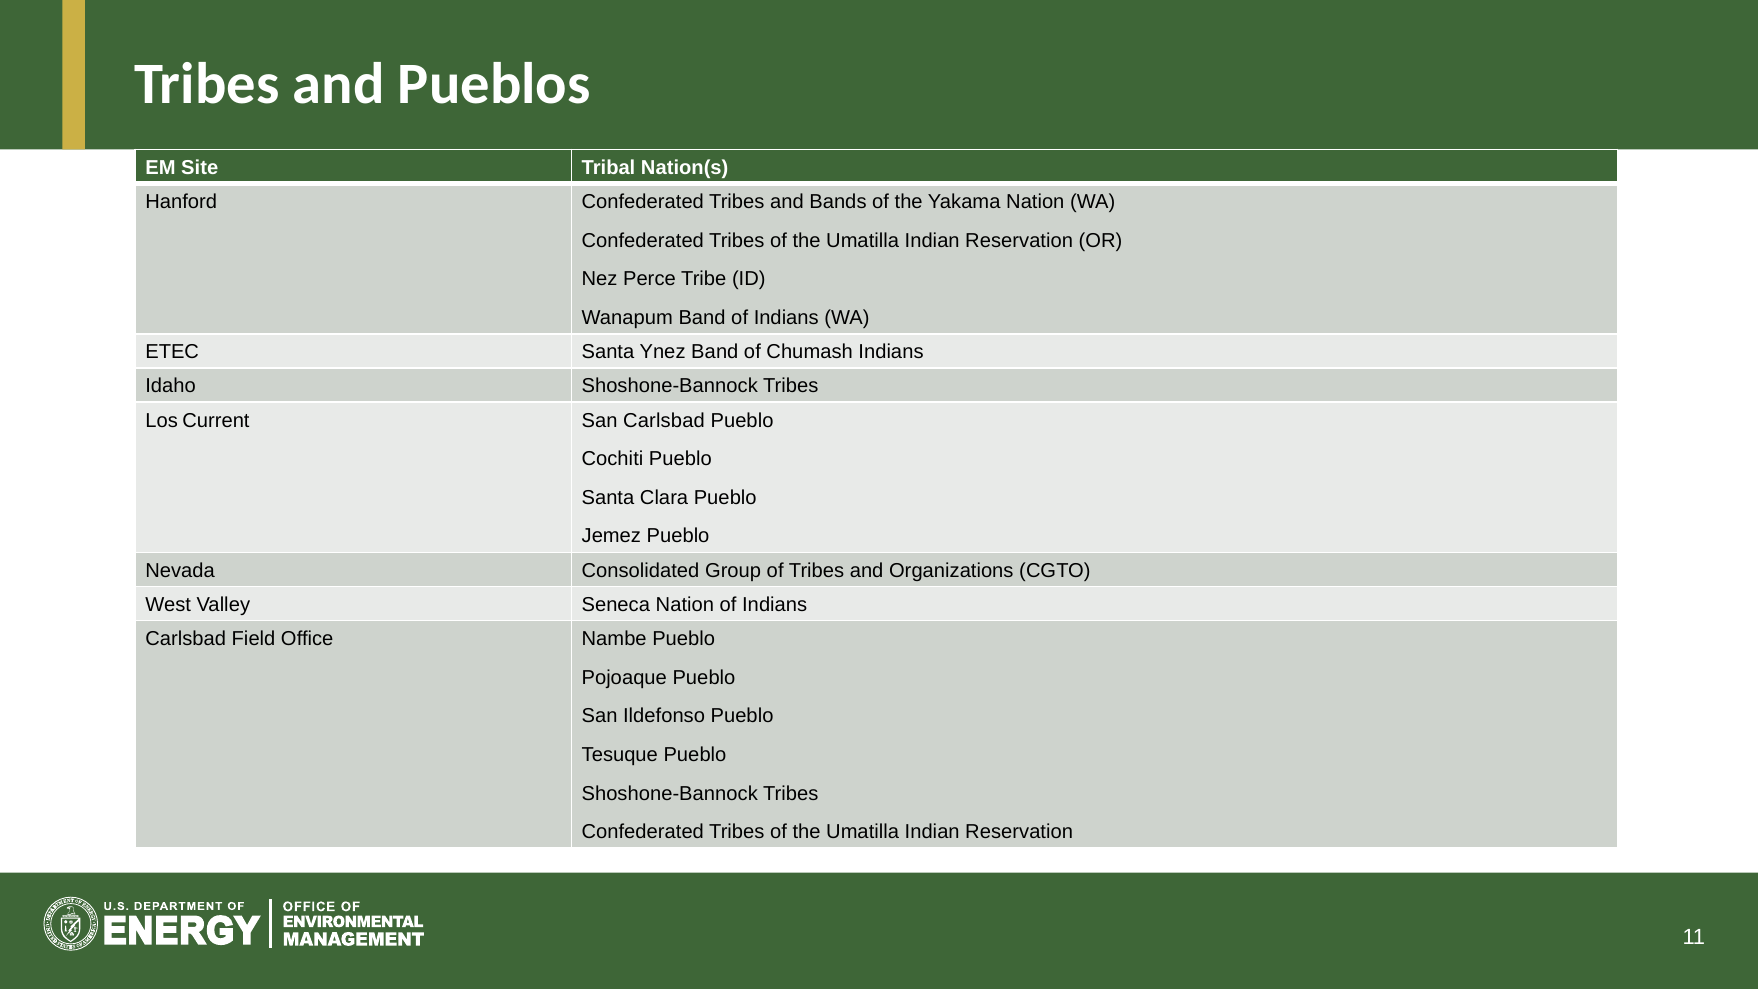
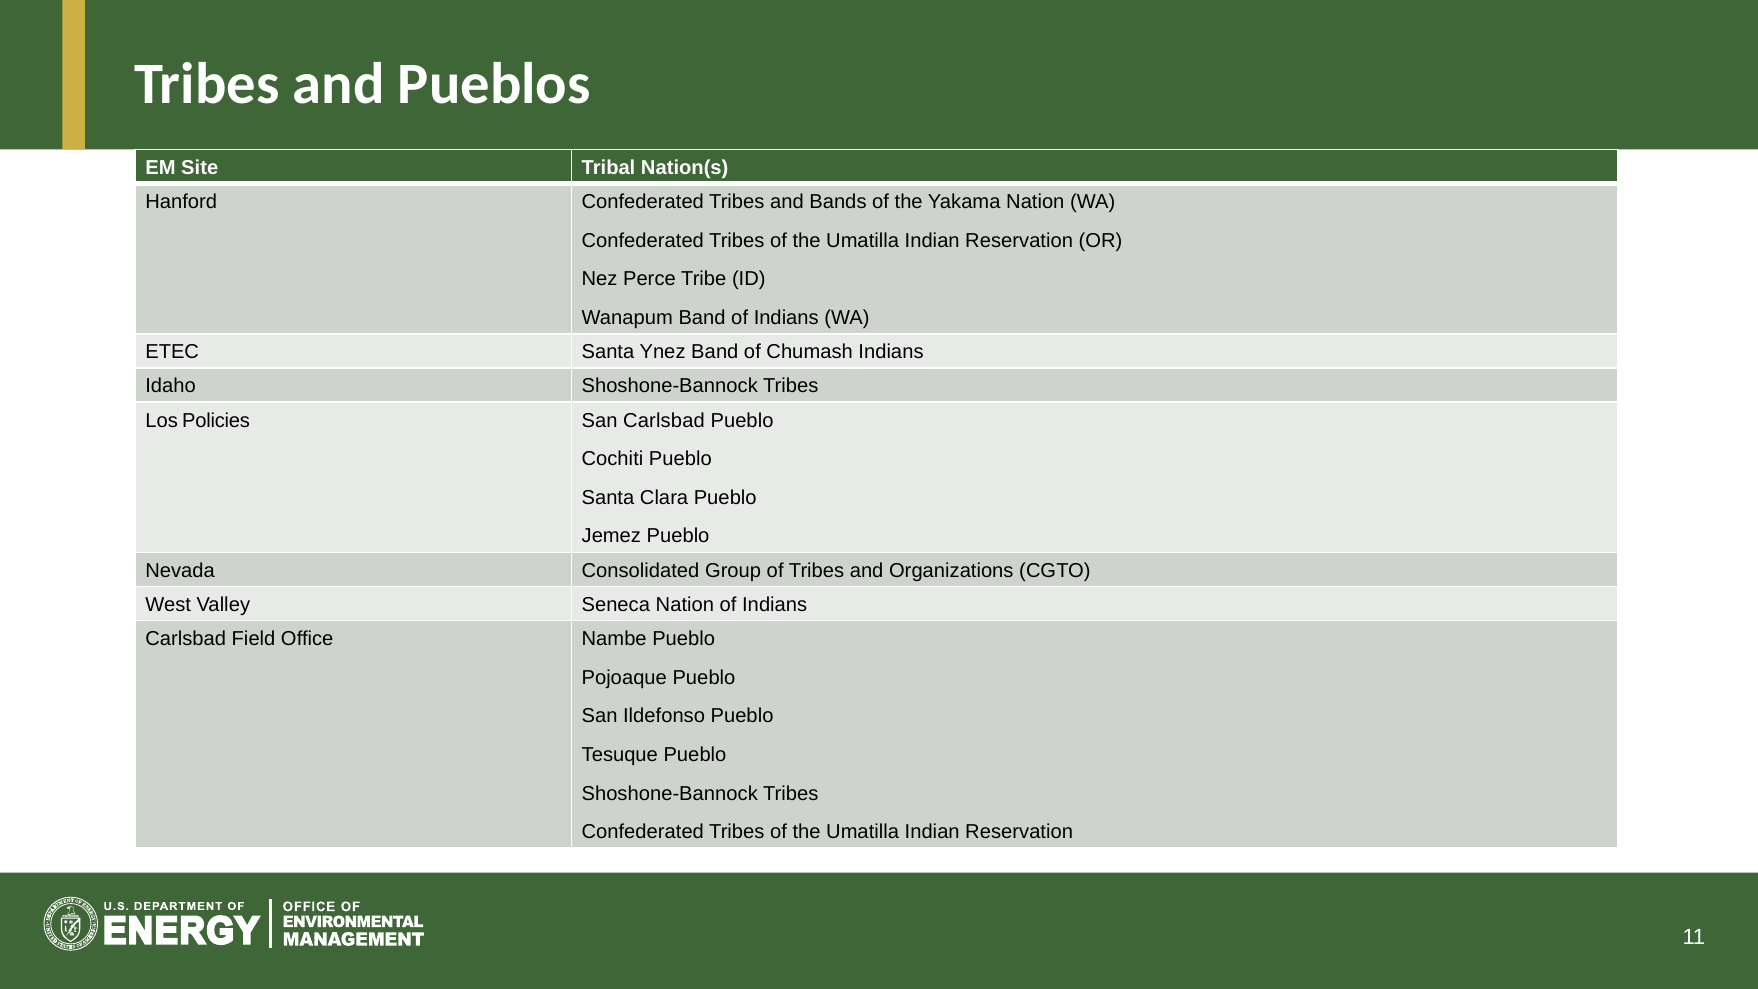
Current: Current -> Policies
